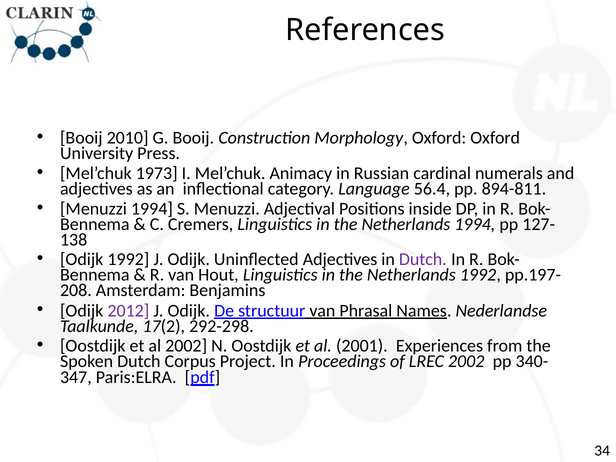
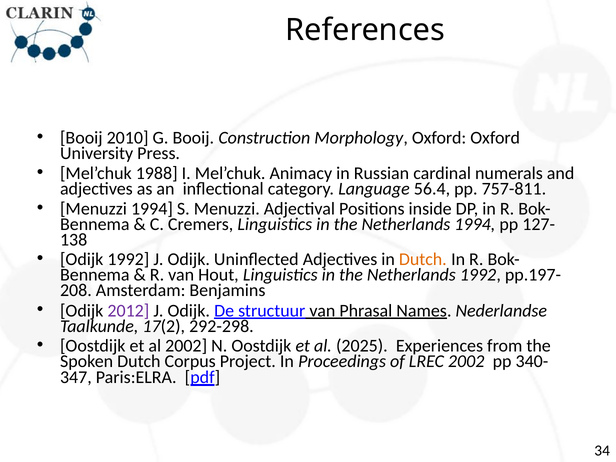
1973: 1973 -> 1988
894-811: 894-811 -> 757-811
Dutch at (423, 260) colour: purple -> orange
2001: 2001 -> 2025
